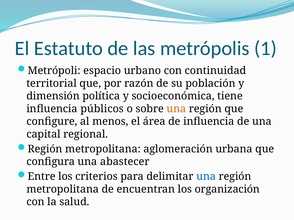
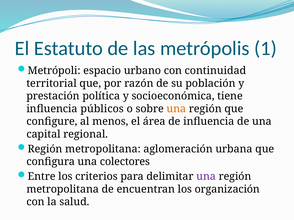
dimensión: dimensión -> prestación
abastecer: abastecer -> colectores
una at (206, 177) colour: blue -> purple
